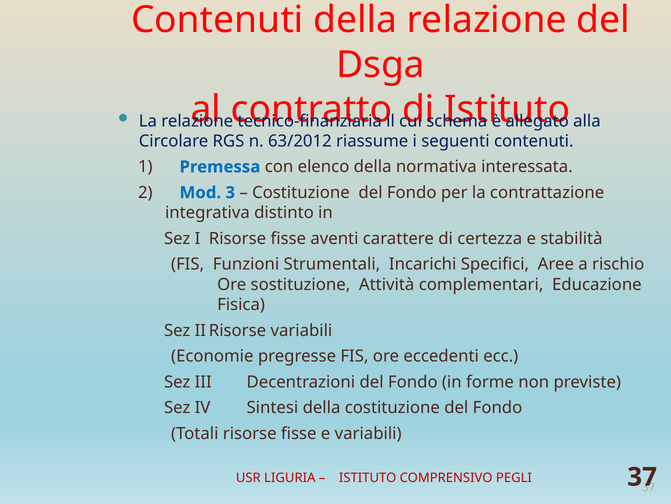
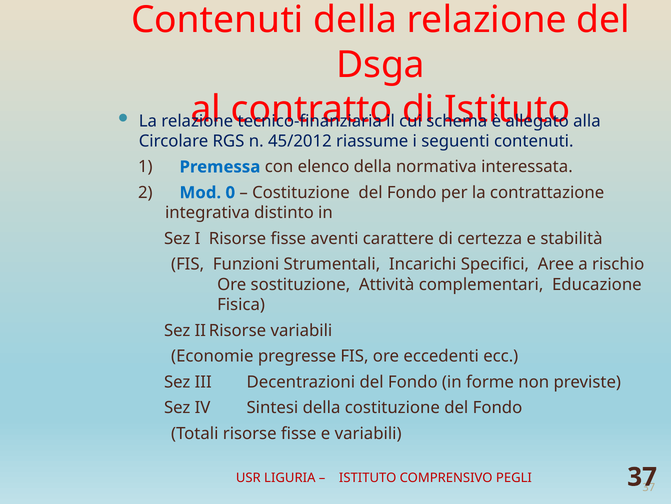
63/2012: 63/2012 -> 45/2012
3: 3 -> 0
